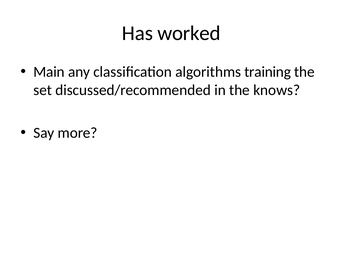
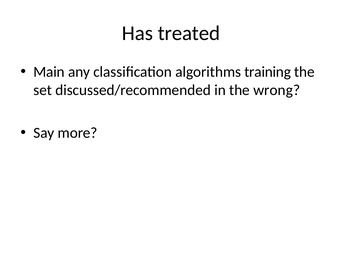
worked: worked -> treated
knows: knows -> wrong
